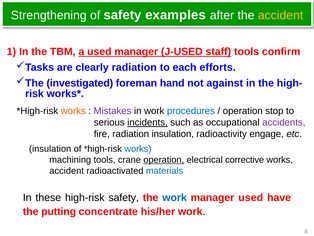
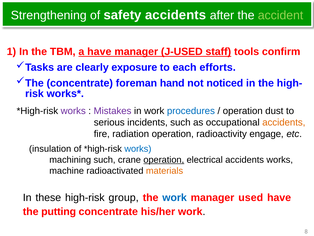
safety examples: examples -> accidents
accident at (281, 15) colour: yellow -> light green
a used: used -> have
clearly radiation: radiation -> exposure
investigated at (80, 83): investigated -> concentrate
against: against -> noticed
works at (73, 111) colour: orange -> purple
stop: stop -> dust
incidents underline: present -> none
accidents at (284, 122) colour: purple -> orange
radiation insulation: insulation -> operation
machining tools: tools -> such
electrical corrective: corrective -> accidents
accident at (67, 170): accident -> machine
materials colour: blue -> orange
high-risk safety: safety -> group
